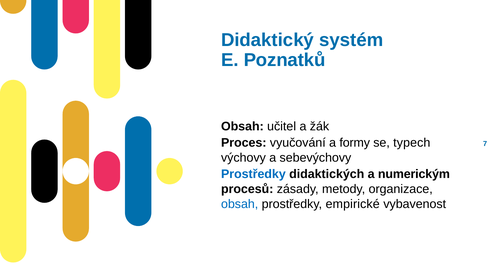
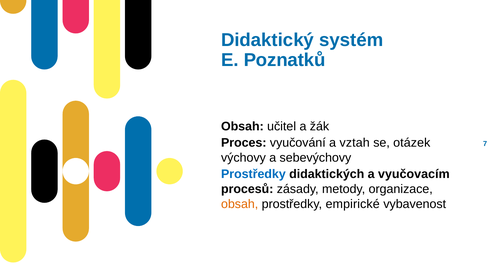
formy: formy -> vztah
typech: typech -> otázek
numerickým: numerickým -> vyučovacím
obsah at (240, 204) colour: blue -> orange
